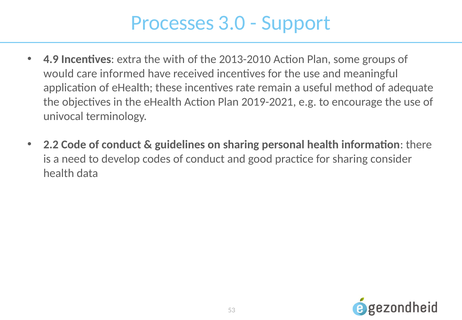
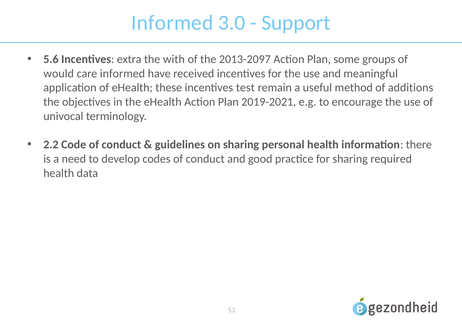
Processes at (172, 23): Processes -> Informed
4.9: 4.9 -> 5.6
2013-2010: 2013-2010 -> 2013-2097
rate: rate -> test
adequate: adequate -> additions
consider: consider -> required
